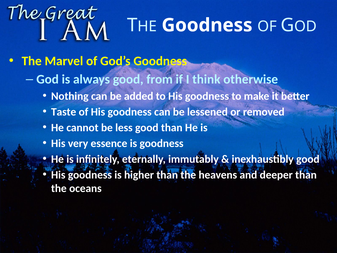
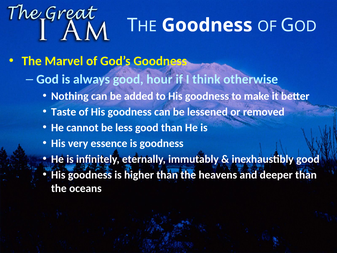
from: from -> hour
